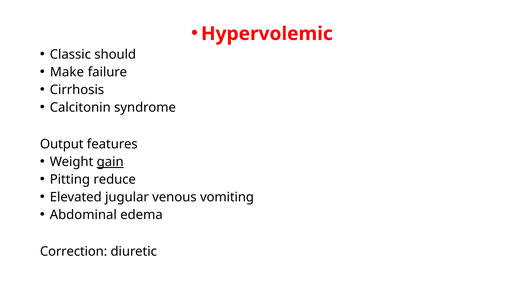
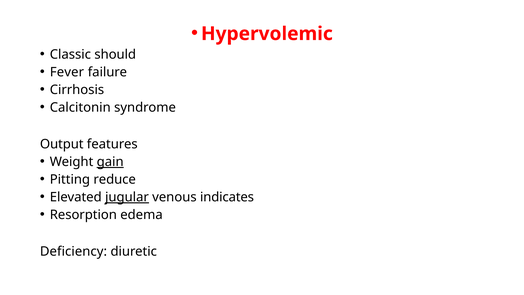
Make: Make -> Fever
jugular underline: none -> present
vomiting: vomiting -> indicates
Abdominal: Abdominal -> Resorption
Correction: Correction -> Deficiency
